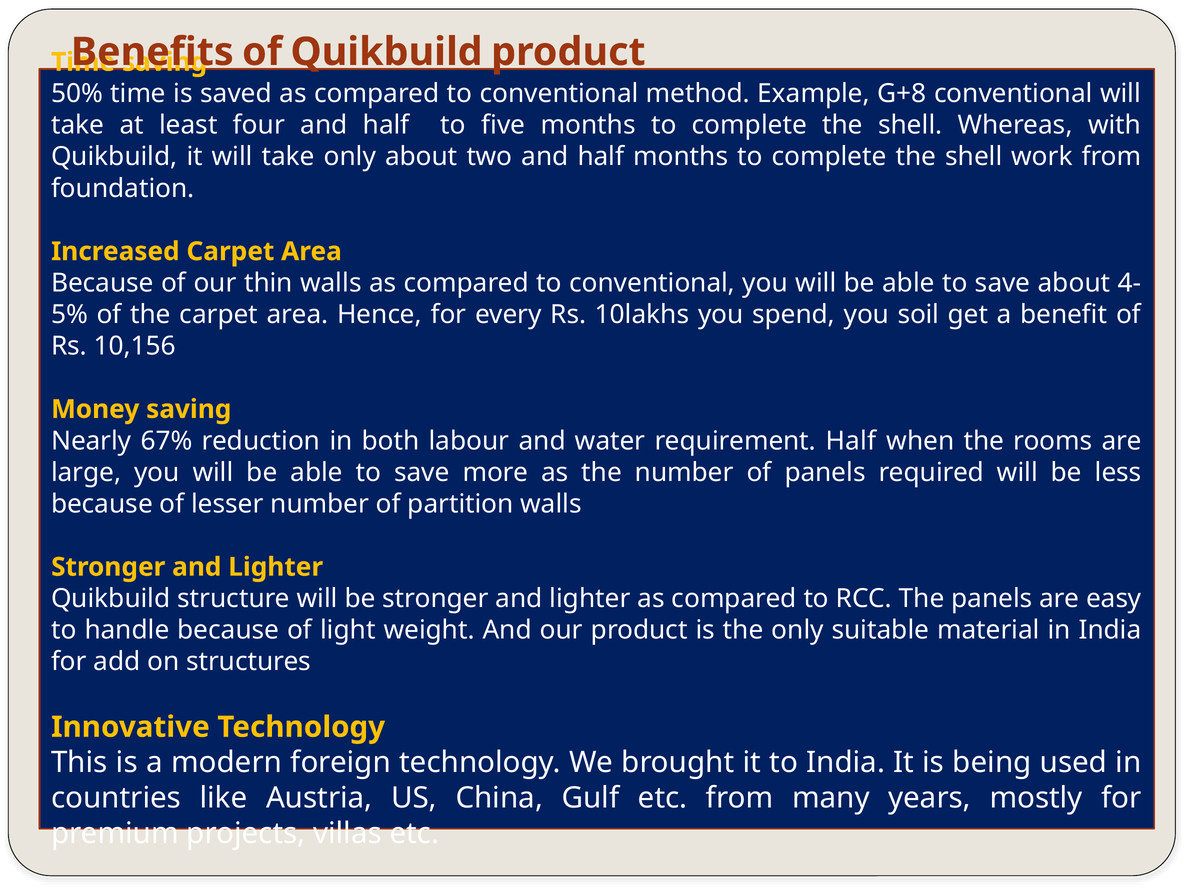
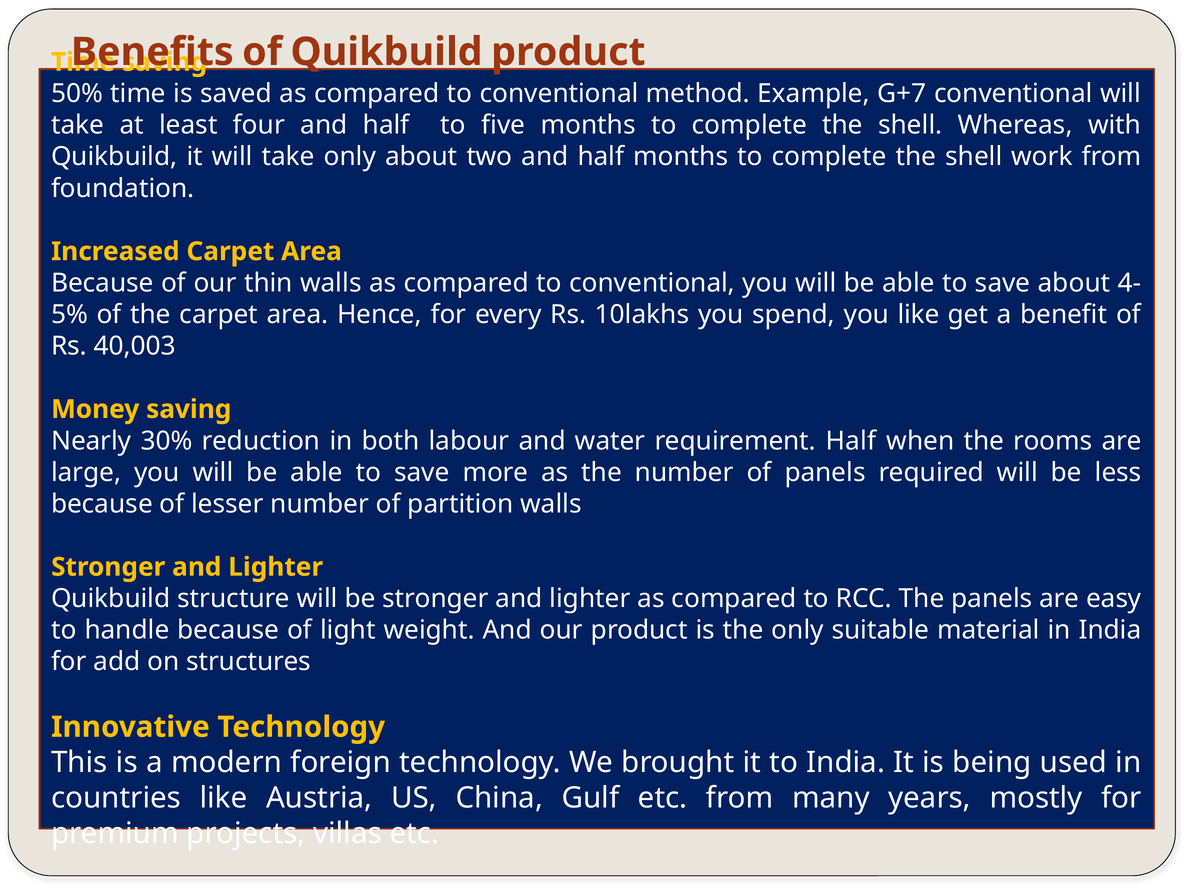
G+8: G+8 -> G+7
you soil: soil -> like
10,156: 10,156 -> 40,003
67%: 67% -> 30%
